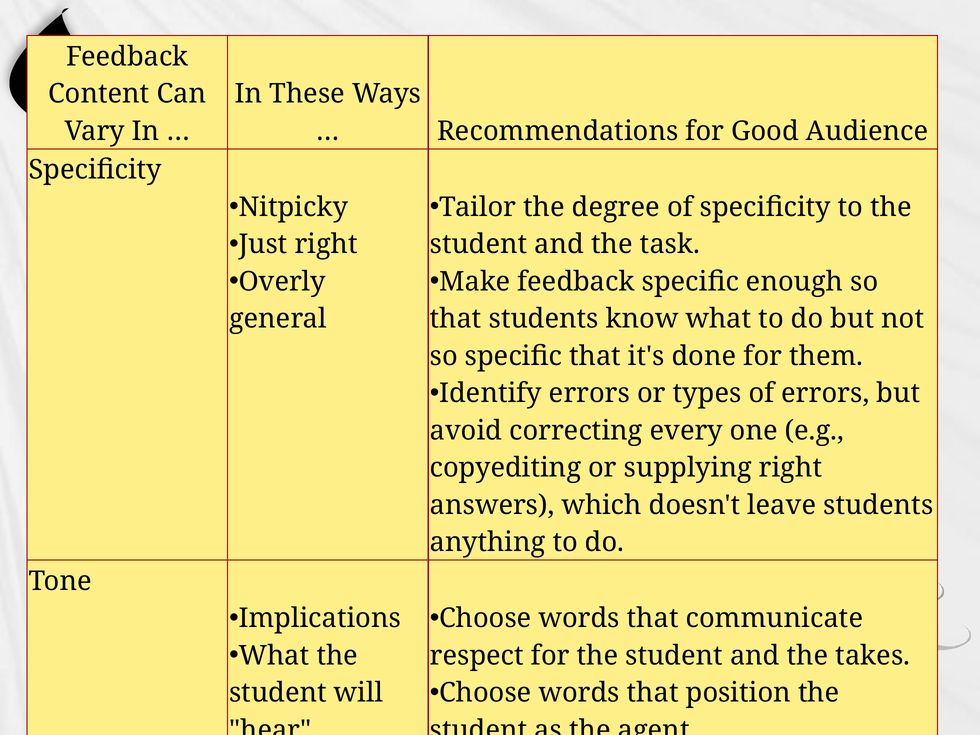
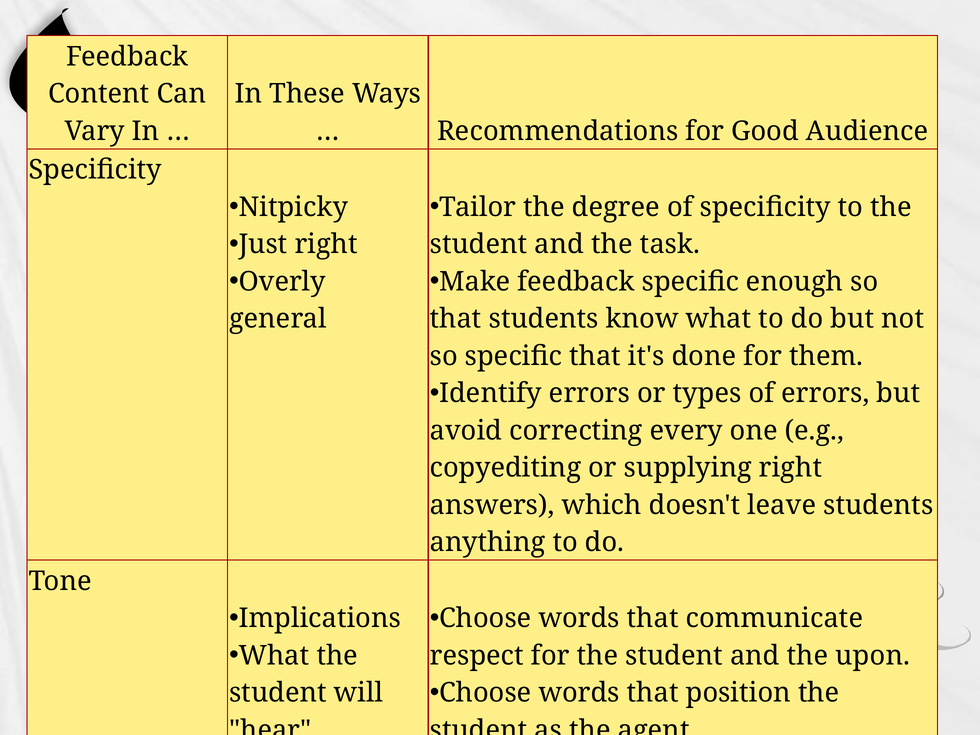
takes: takes -> upon
